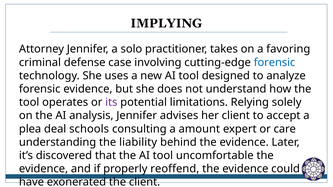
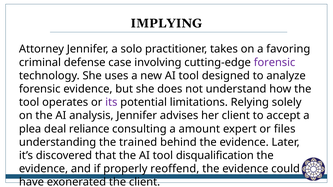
forensic at (275, 62) colour: blue -> purple
schools: schools -> reliance
care: care -> files
liability: liability -> trained
uncomfortable: uncomfortable -> disqualification
